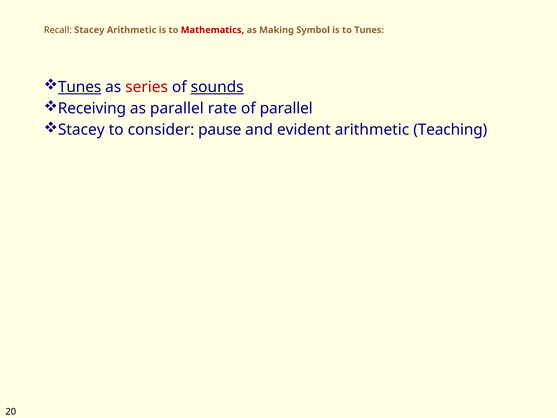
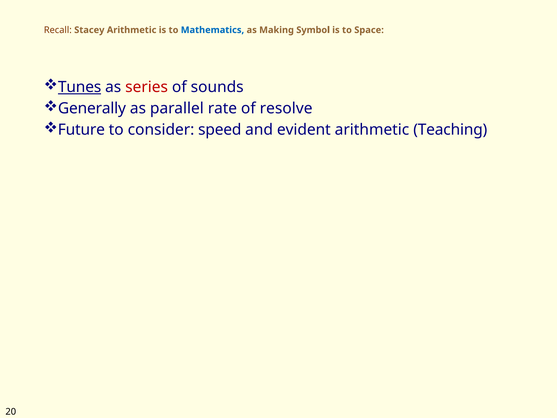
Mathematics colour: red -> blue
to Tunes: Tunes -> Space
sounds underline: present -> none
Receiving: Receiving -> Generally
of parallel: parallel -> resolve
Stacey at (81, 130): Stacey -> Future
pause: pause -> speed
